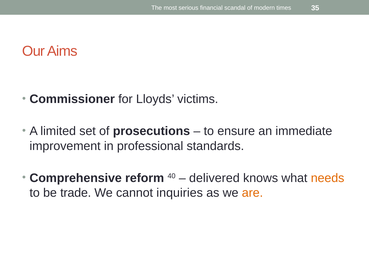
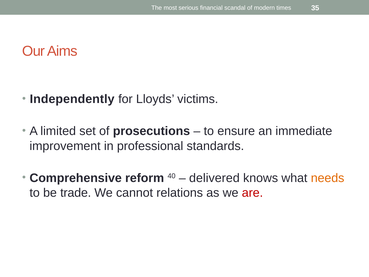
Commissioner: Commissioner -> Independently
inquiries: inquiries -> relations
are colour: orange -> red
